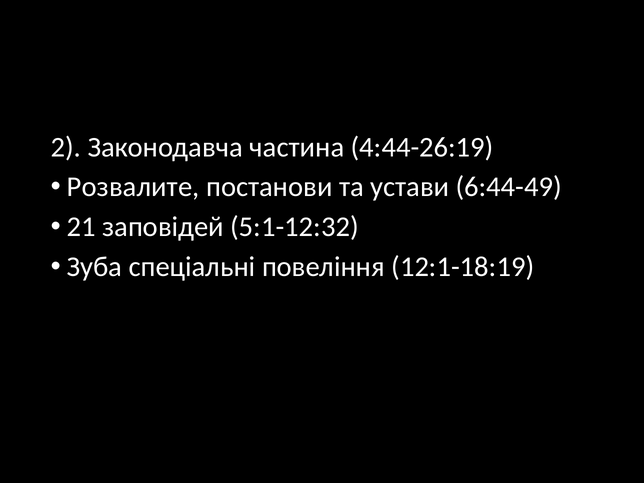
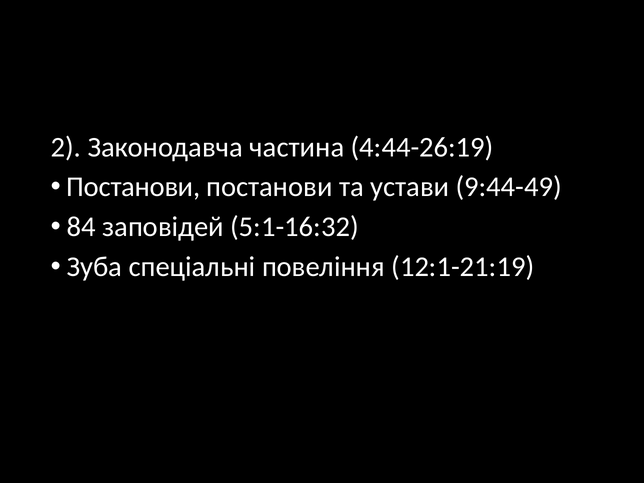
Розвалите at (133, 187): Розвалите -> Постанови
6:44-49: 6:44-49 -> 9:44-49
21: 21 -> 84
5:1-12:32: 5:1-12:32 -> 5:1-16:32
12:1-18:19: 12:1-18:19 -> 12:1-21:19
